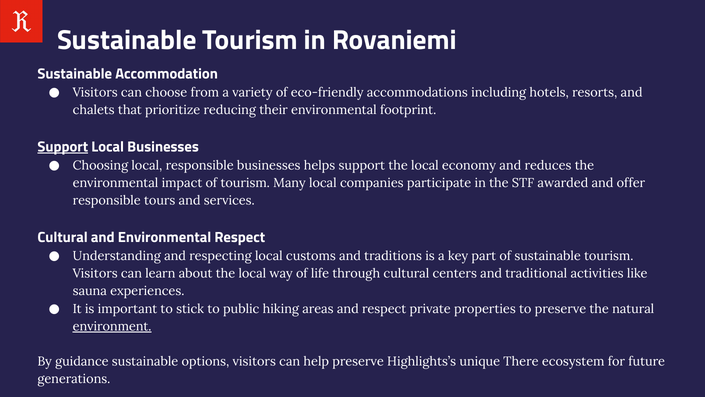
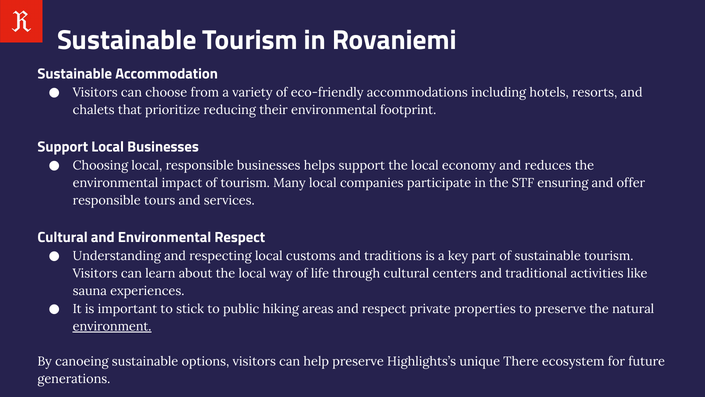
Support at (63, 147) underline: present -> none
awarded: awarded -> ensuring
guidance: guidance -> canoeing
